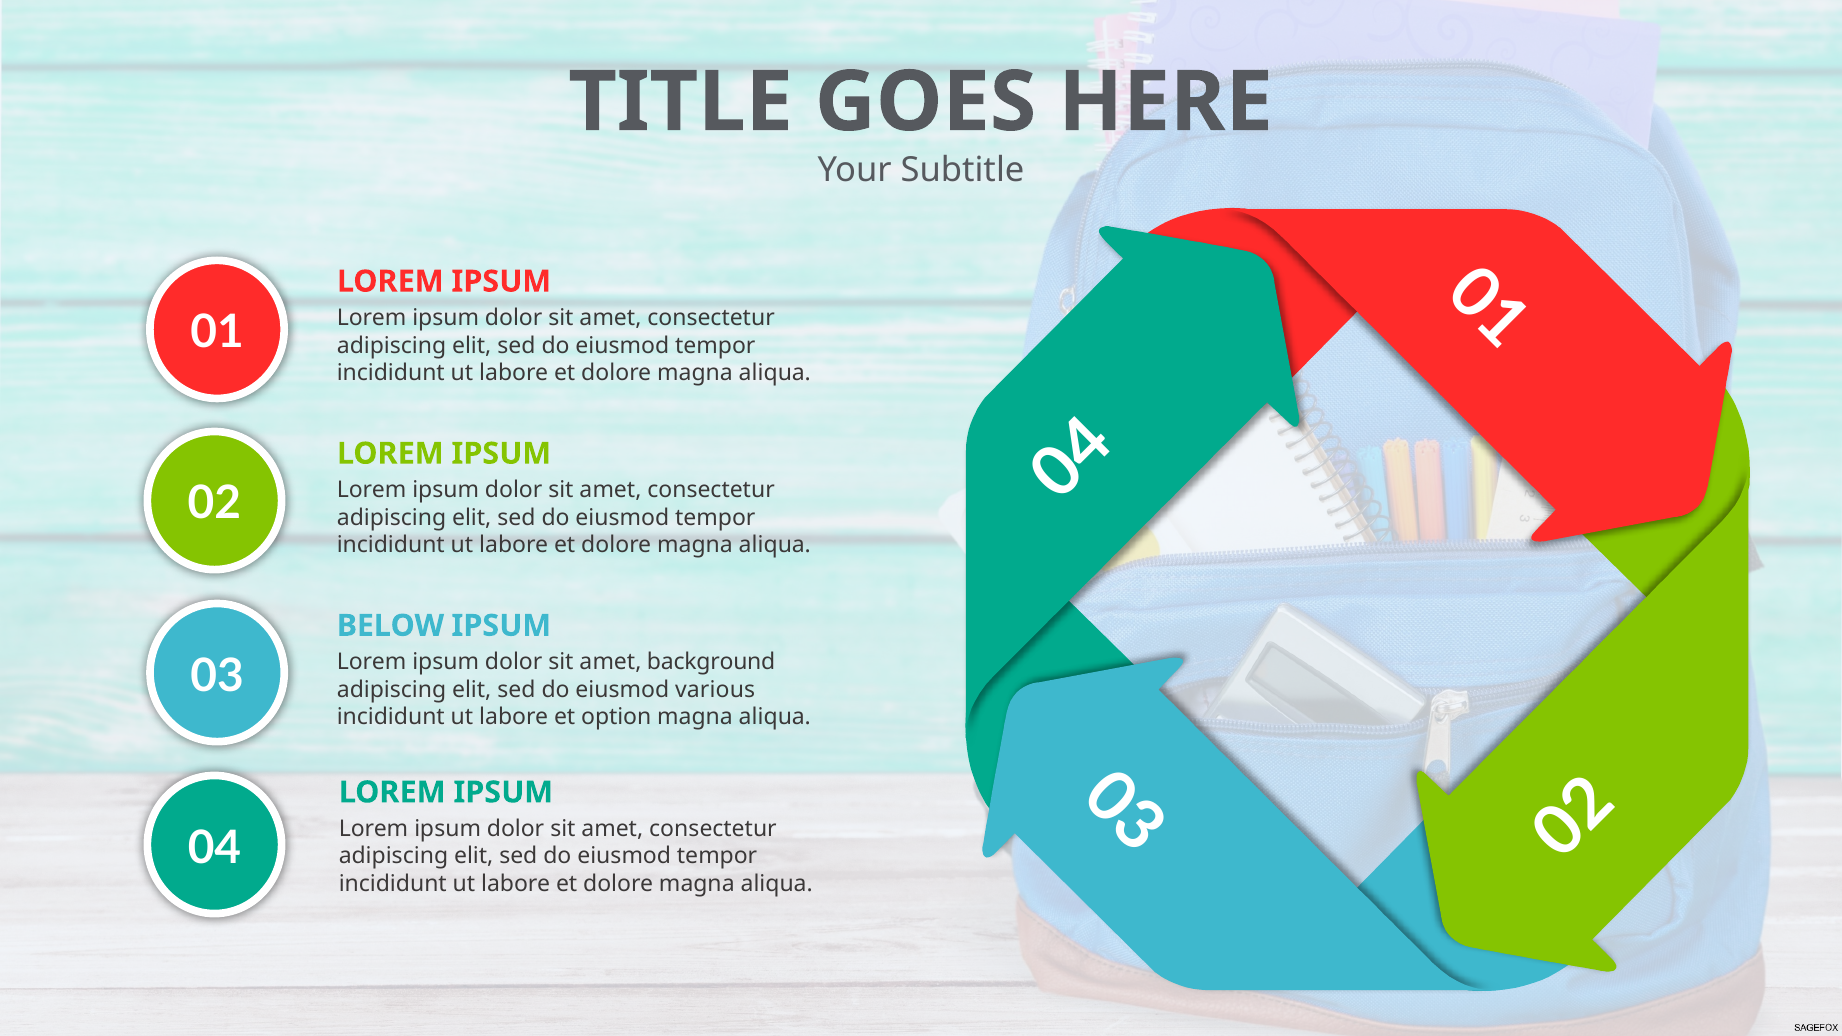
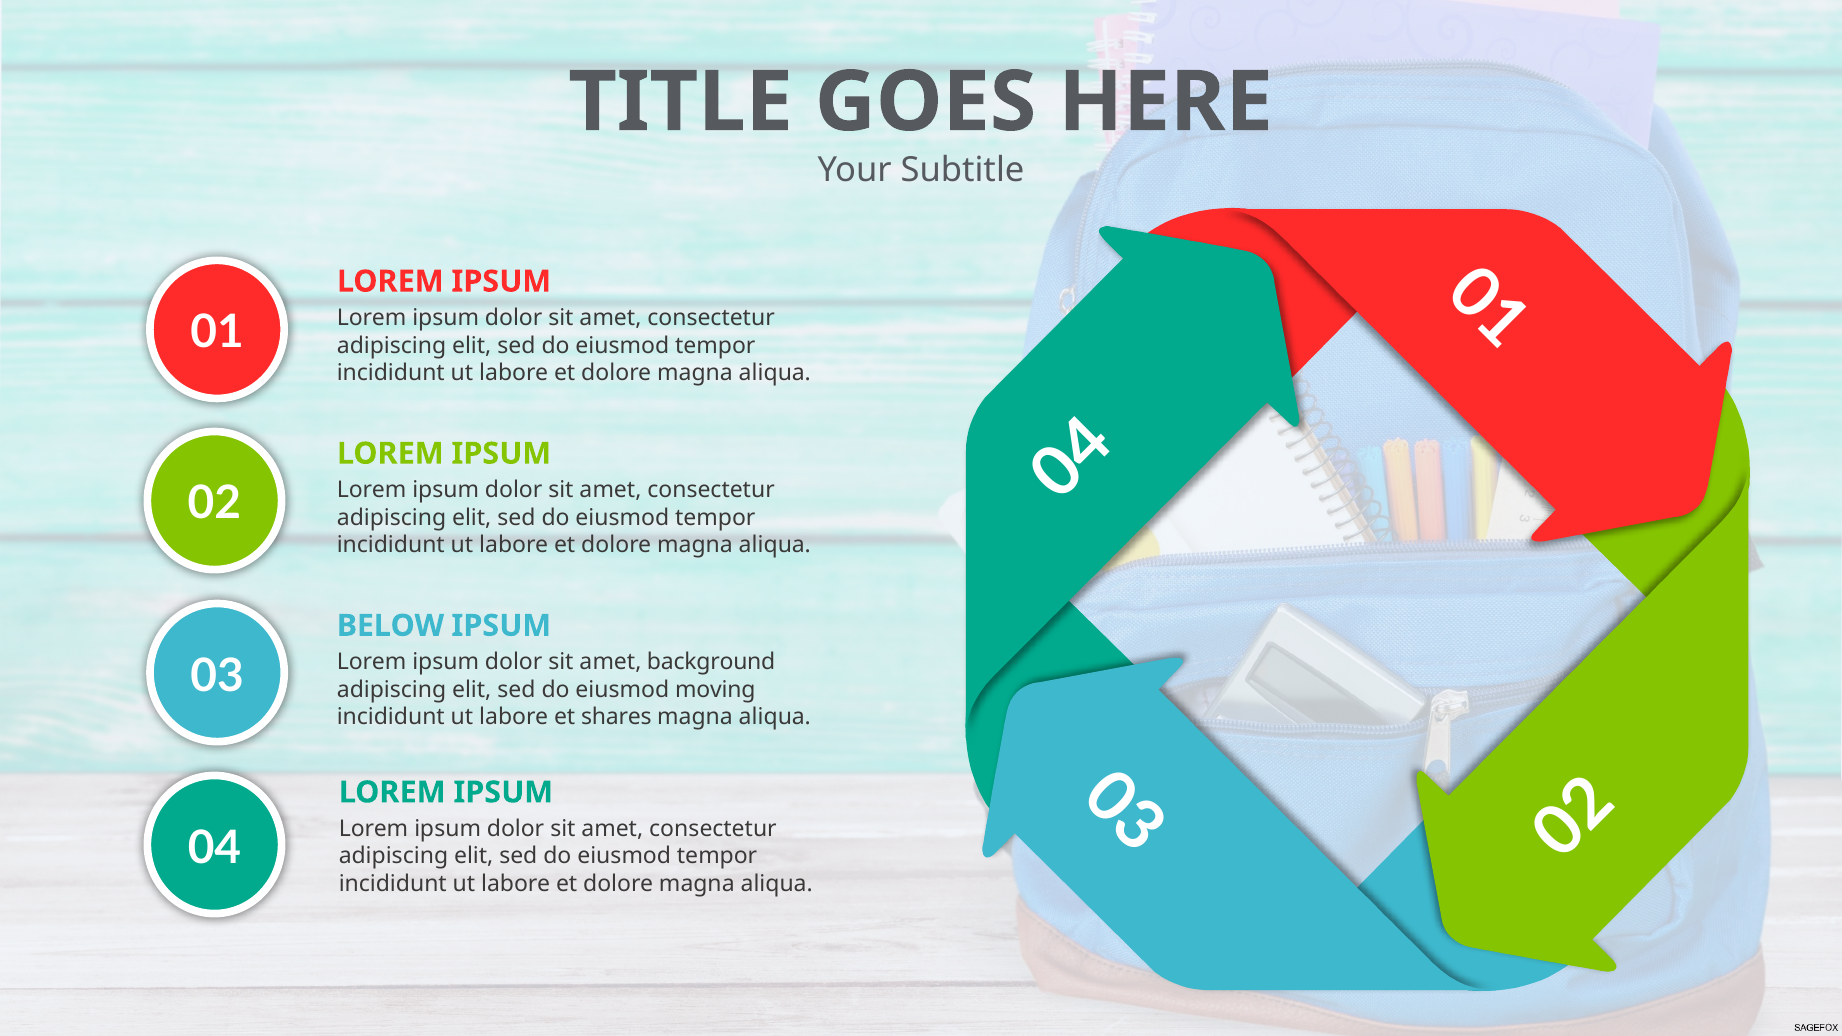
various: various -> moving
option: option -> shares
